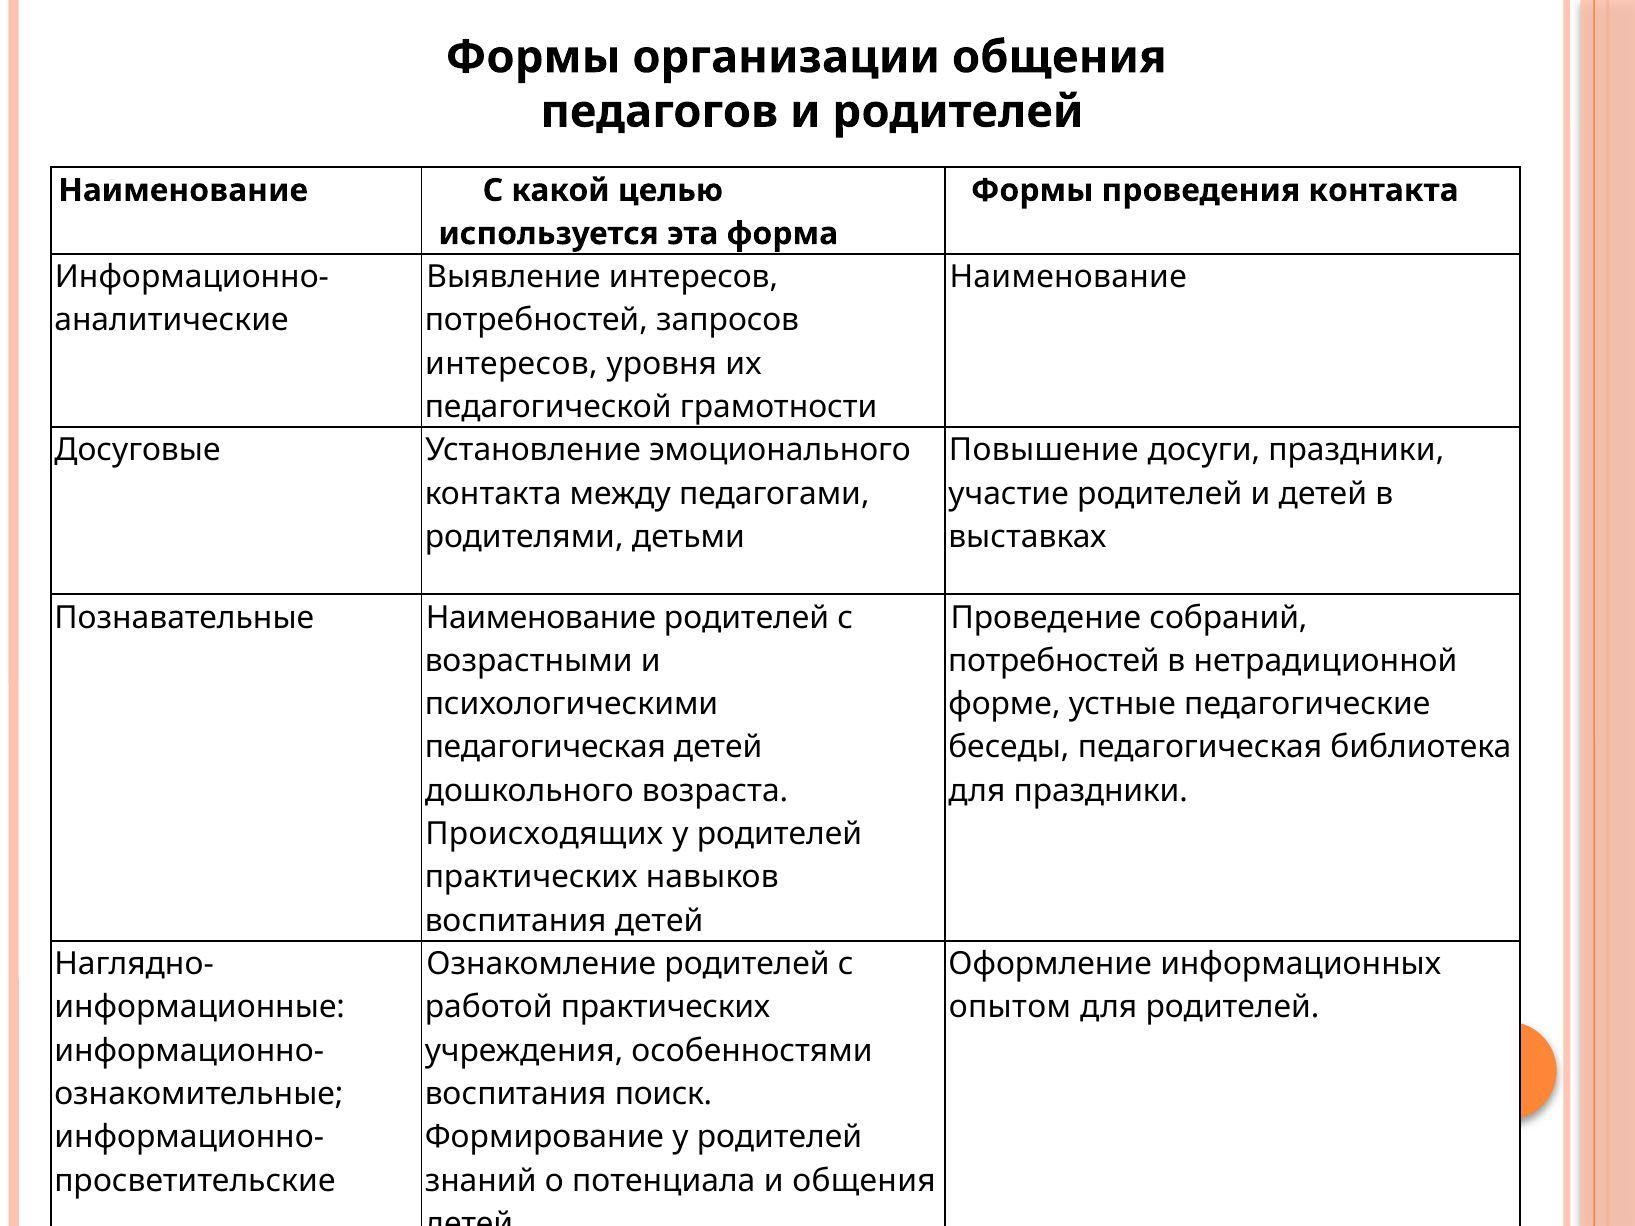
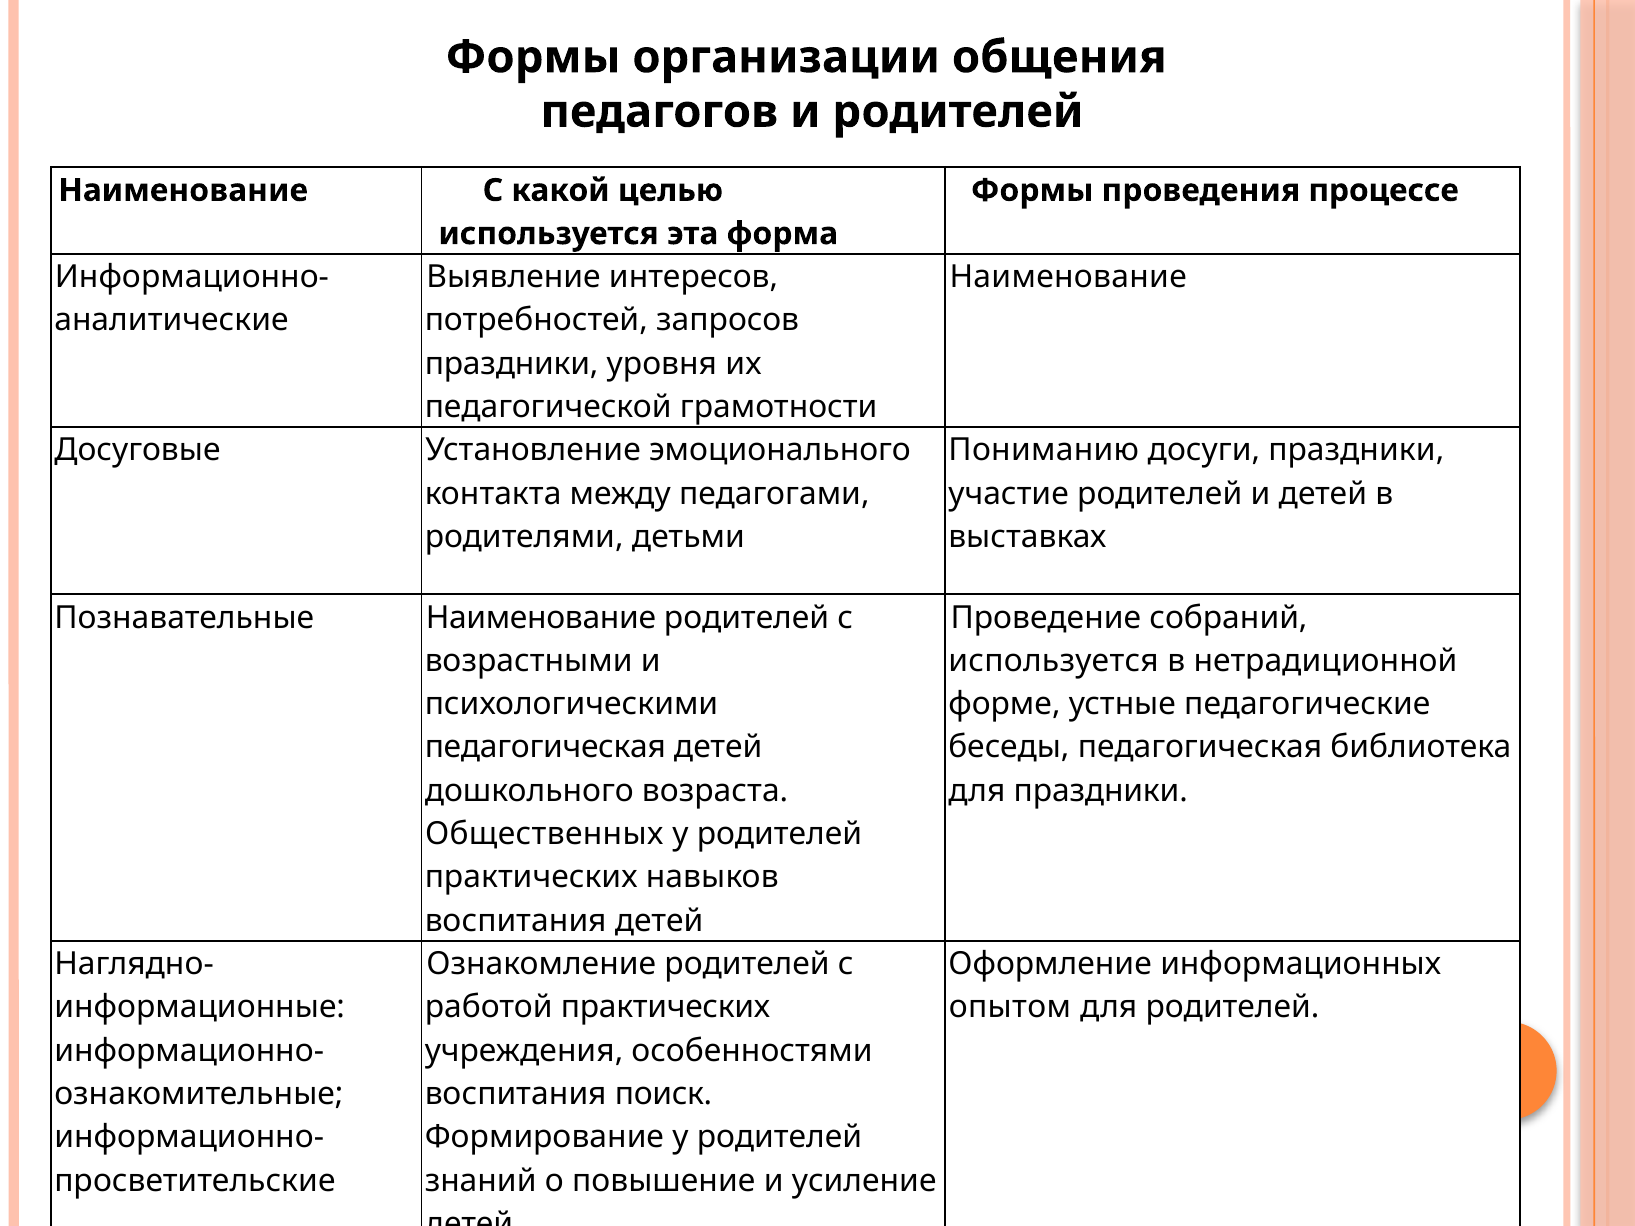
проведения контакта: контакта -> процессе
интересов at (511, 364): интересов -> праздники
Повышение: Повышение -> Пониманию
потребностей at (1054, 661): потребностей -> используется
Происходящих: Происходящих -> Общественных
потенциала: потенциала -> повышение
и общения: общения -> усиление
